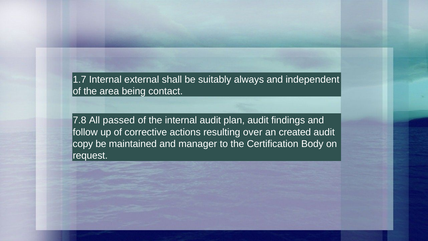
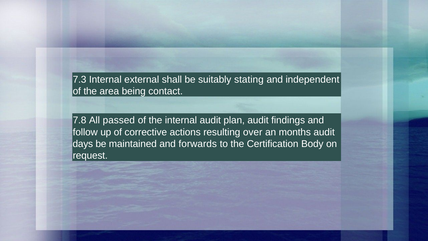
1.7: 1.7 -> 7.3
always: always -> stating
created: created -> months
copy: copy -> days
manager: manager -> forwards
